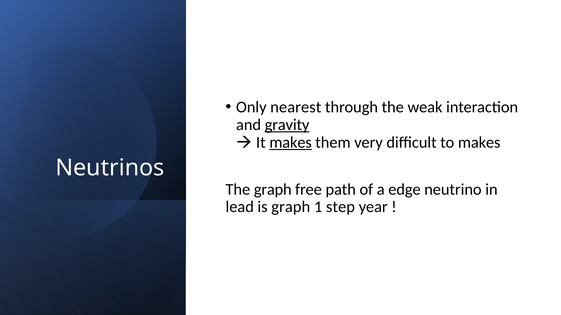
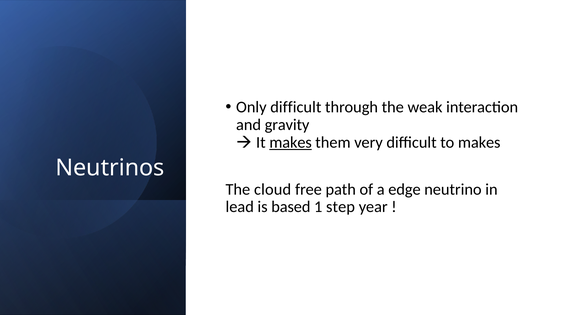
Only nearest: nearest -> difficult
gravity underline: present -> none
The graph: graph -> cloud
is graph: graph -> based
